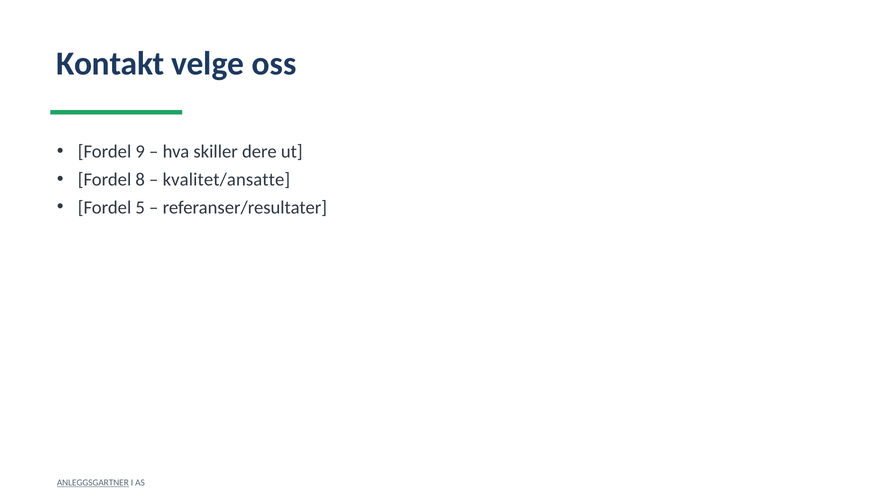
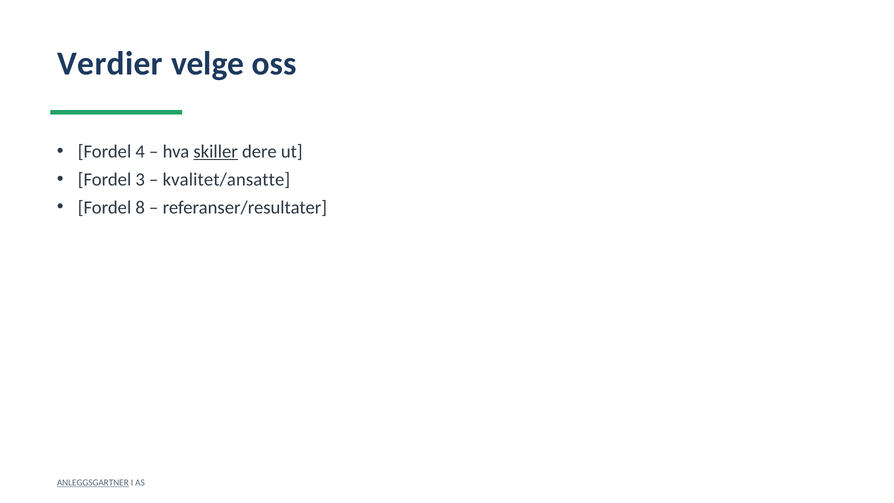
Kontakt: Kontakt -> Verdier
9: 9 -> 4
skiller underline: none -> present
8: 8 -> 3
5: 5 -> 8
